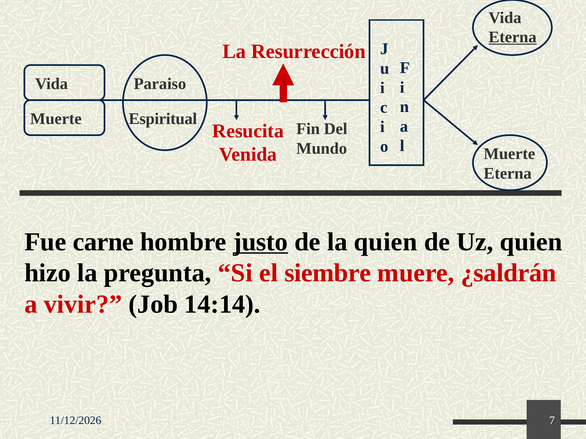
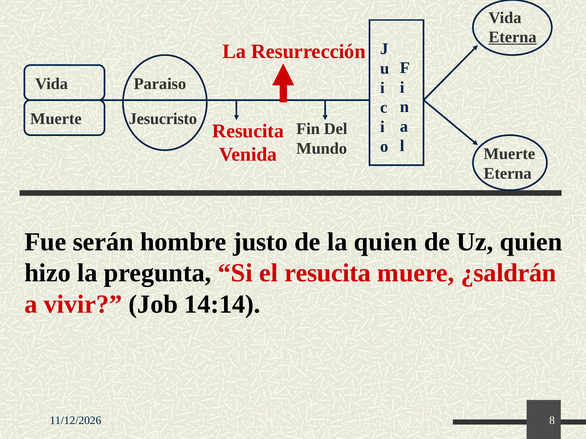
Espiritual: Espiritual -> Jesucristo
carne: carne -> serán
justo underline: present -> none
el siembre: siembre -> resucita
7: 7 -> 8
